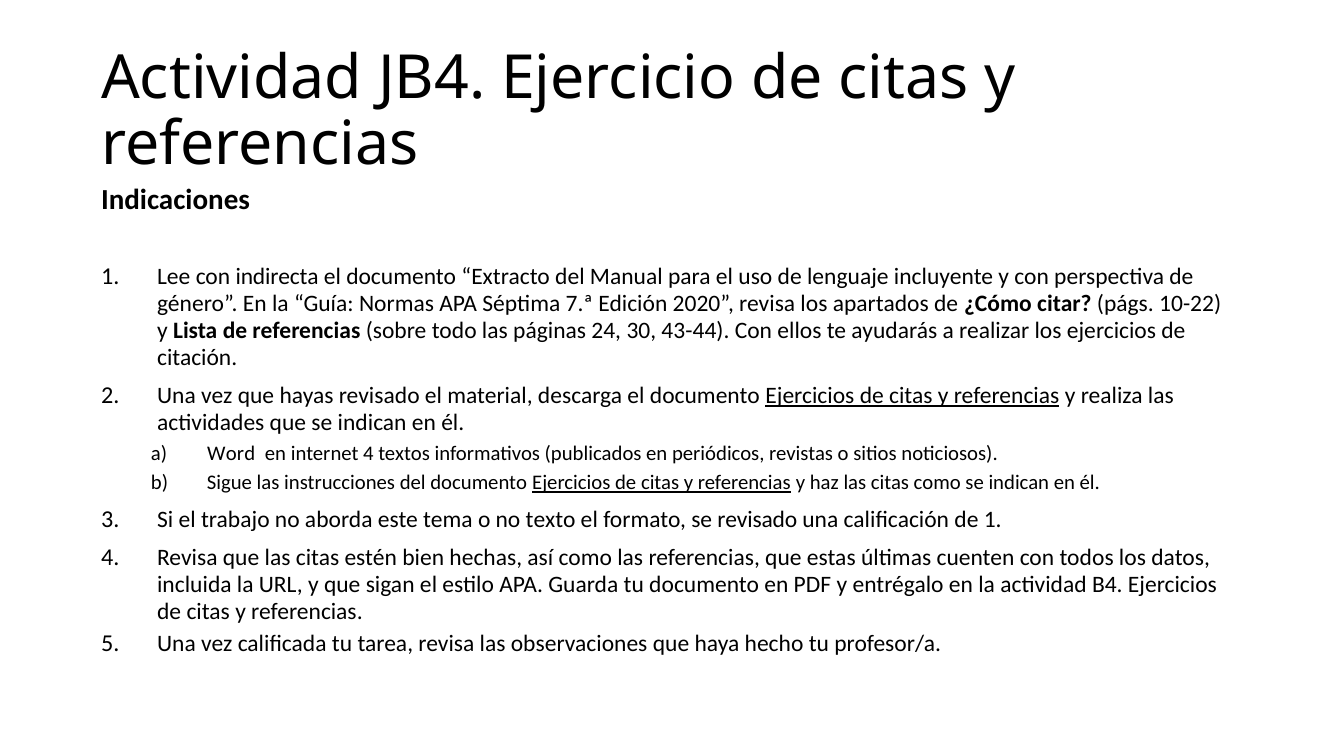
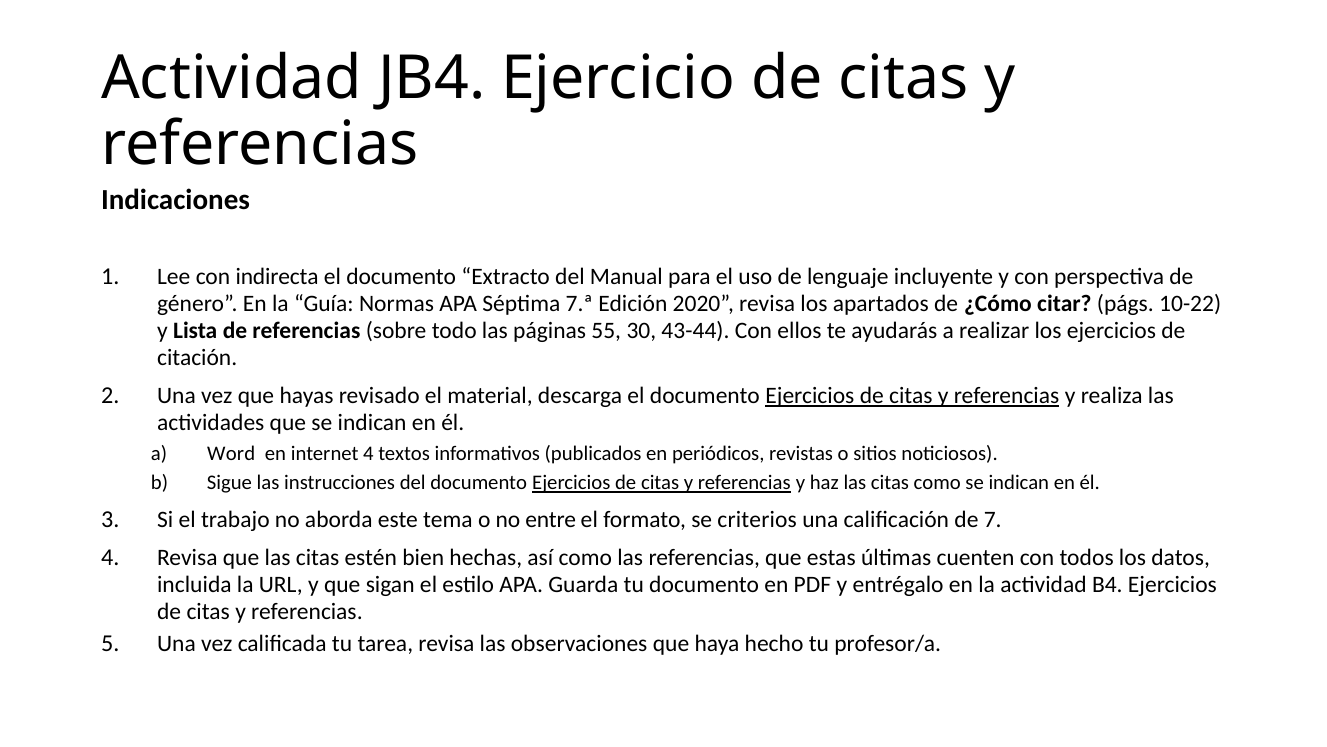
24: 24 -> 55
texto: texto -> entre
se revisado: revisado -> criterios
de 1: 1 -> 7
